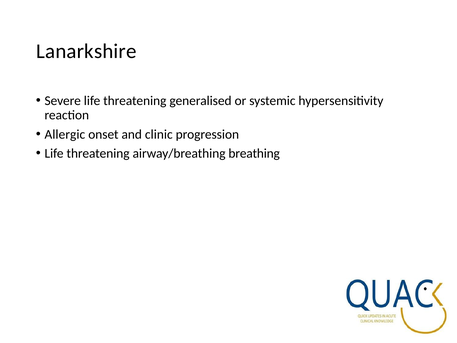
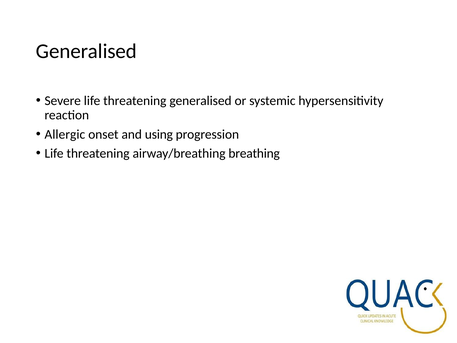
Lanarkshire at (86, 51): Lanarkshire -> Generalised
clinic: clinic -> using
